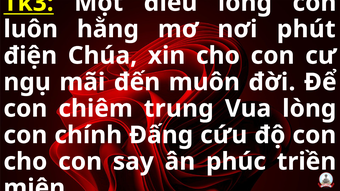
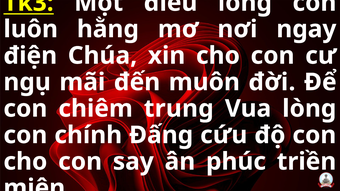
phút: phút -> ngay
